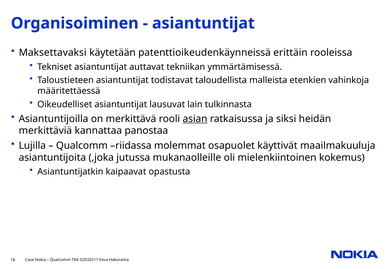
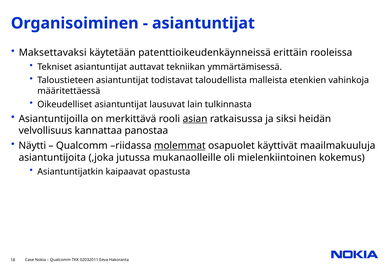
merkittäviä: merkittäviä -> velvollisuus
Lujilla: Lujilla -> Näytti
molemmat underline: none -> present
